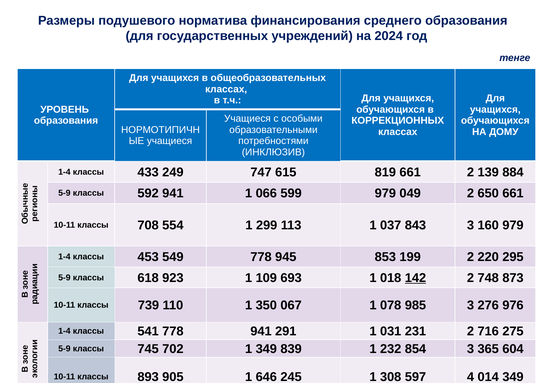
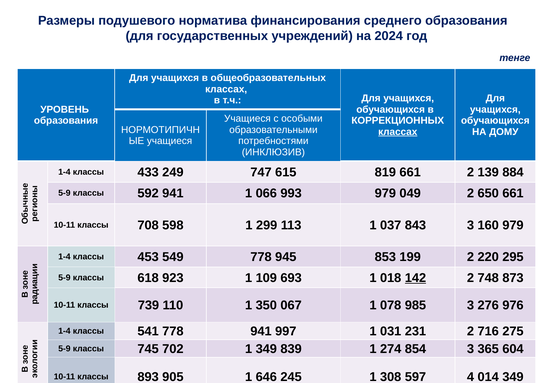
классах at (398, 132) underline: none -> present
599: 599 -> 993
554: 554 -> 598
291: 291 -> 997
232: 232 -> 274
